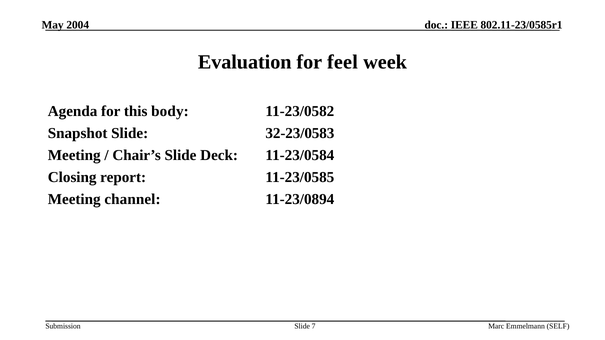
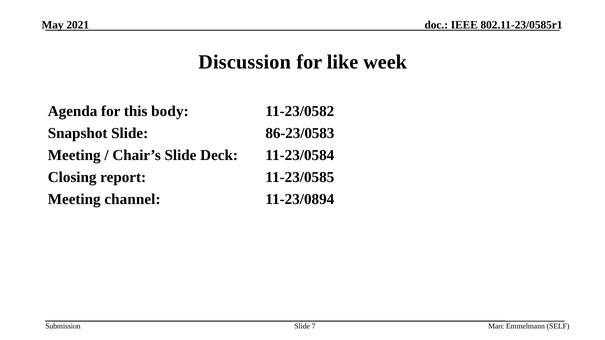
2004: 2004 -> 2021
Evaluation: Evaluation -> Discussion
feel: feel -> like
32-23/0583: 32-23/0583 -> 86-23/0583
